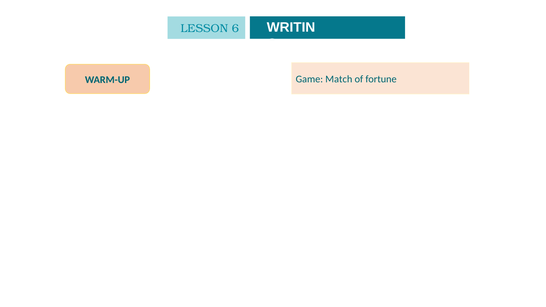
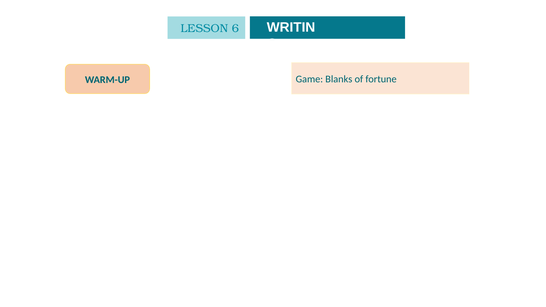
Match: Match -> Blanks
